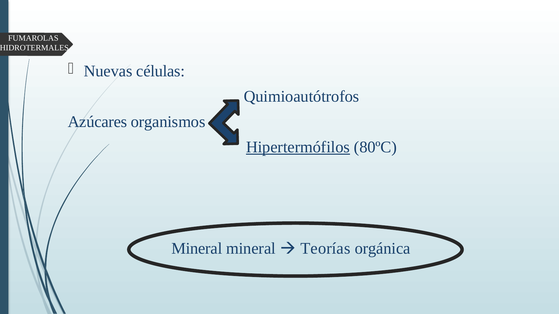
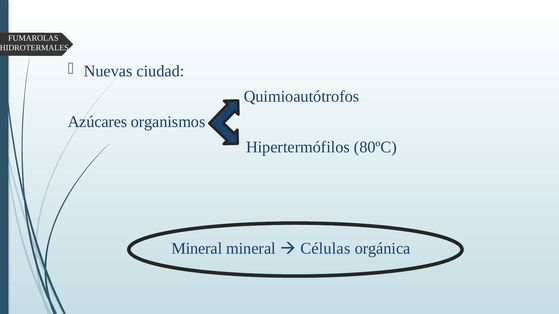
células: células -> ciudad
Hipertermófilos underline: present -> none
Teorías: Teorías -> Células
